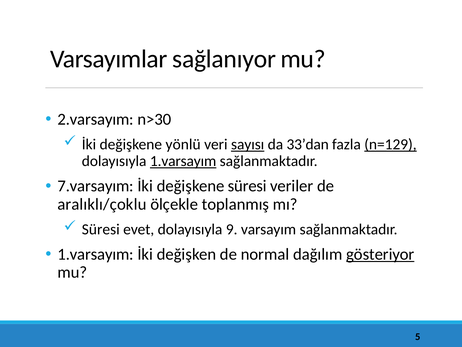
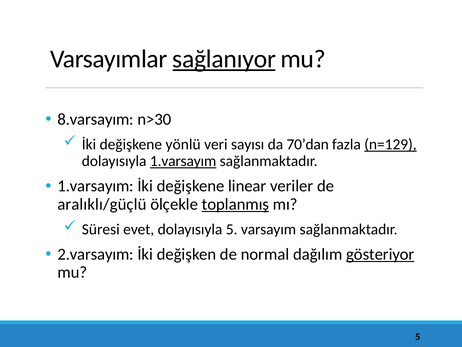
sağlanıyor underline: none -> present
2.varsayım: 2.varsayım -> 8.varsayım
sayısı underline: present -> none
33’dan: 33’dan -> 70’dan
7.varsayım at (96, 186): 7.varsayım -> 1.varsayım
değişkene süresi: süresi -> linear
aralıklı/çoklu: aralıklı/çoklu -> aralıklı/güçlü
toplanmış underline: none -> present
dolayısıyla 9: 9 -> 5
1.varsayım at (96, 254): 1.varsayım -> 2.varsayım
